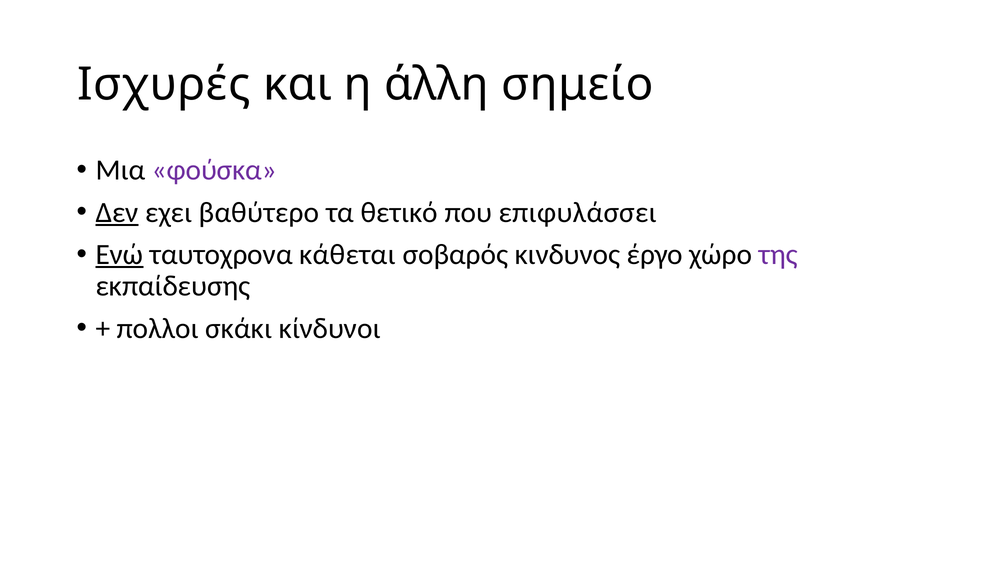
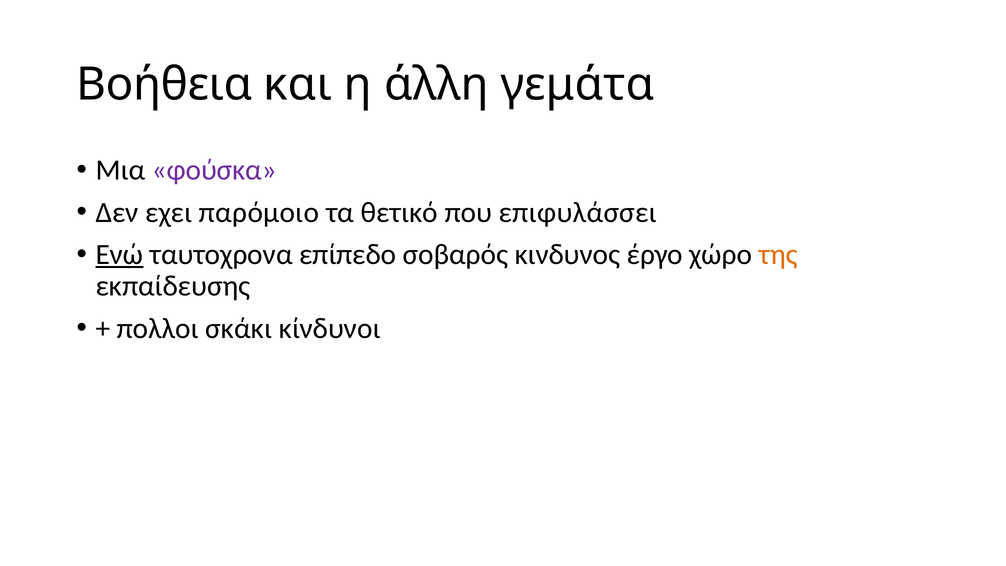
Ισχυρές: Ισχυρές -> Βοήθεια
σημείο: σημείο -> γεμάτα
Δεν underline: present -> none
βαθύτερο: βαθύτερο -> παρόμοιο
κάθεται: κάθεται -> επίπεδο
της colour: purple -> orange
